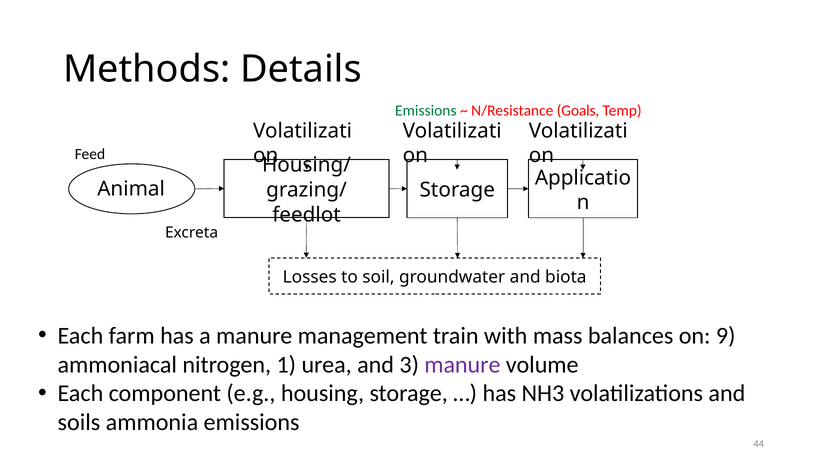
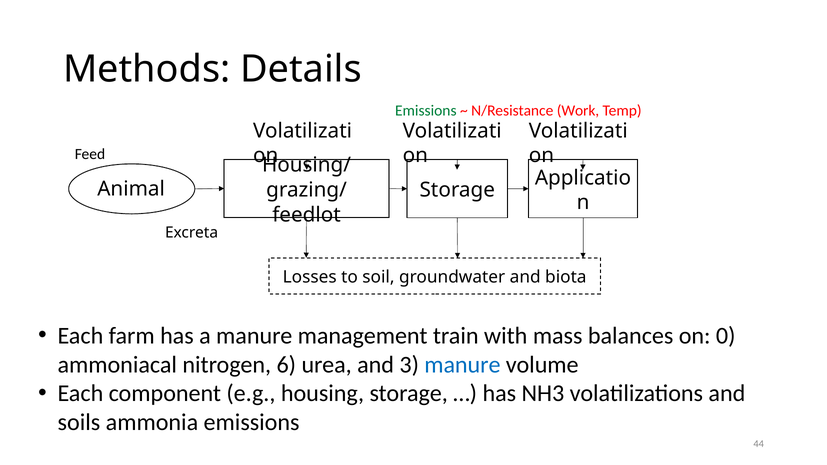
Goals: Goals -> Work
9: 9 -> 0
1: 1 -> 6
manure at (462, 365) colour: purple -> blue
